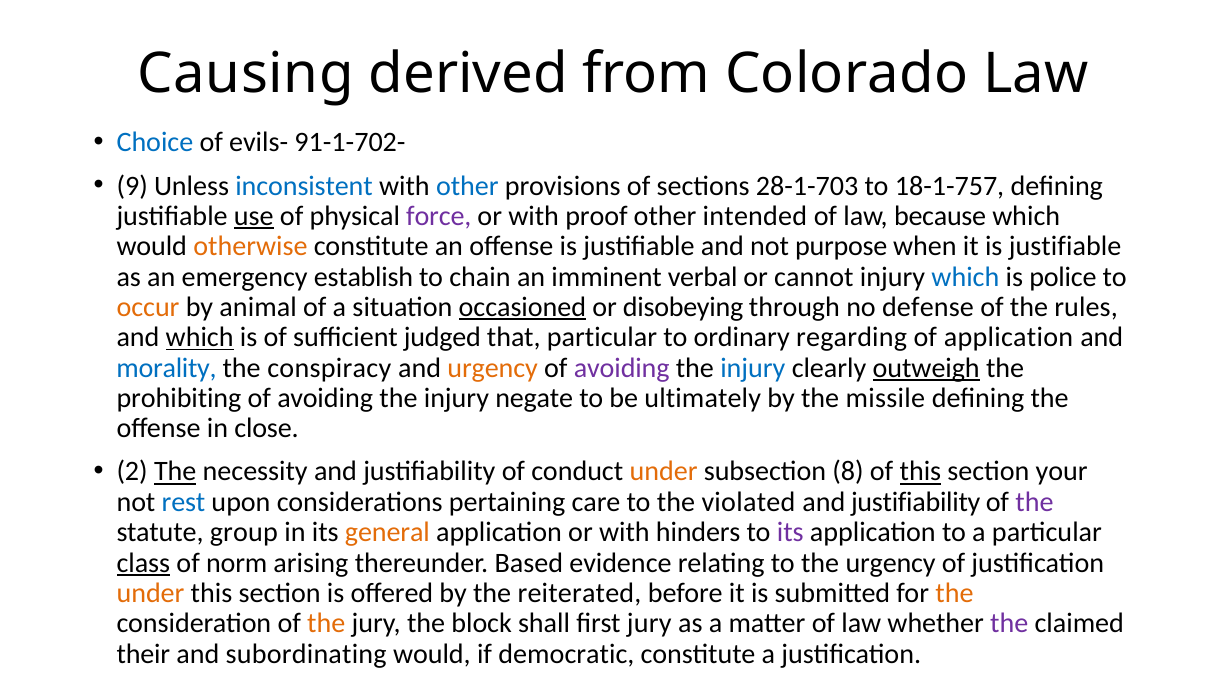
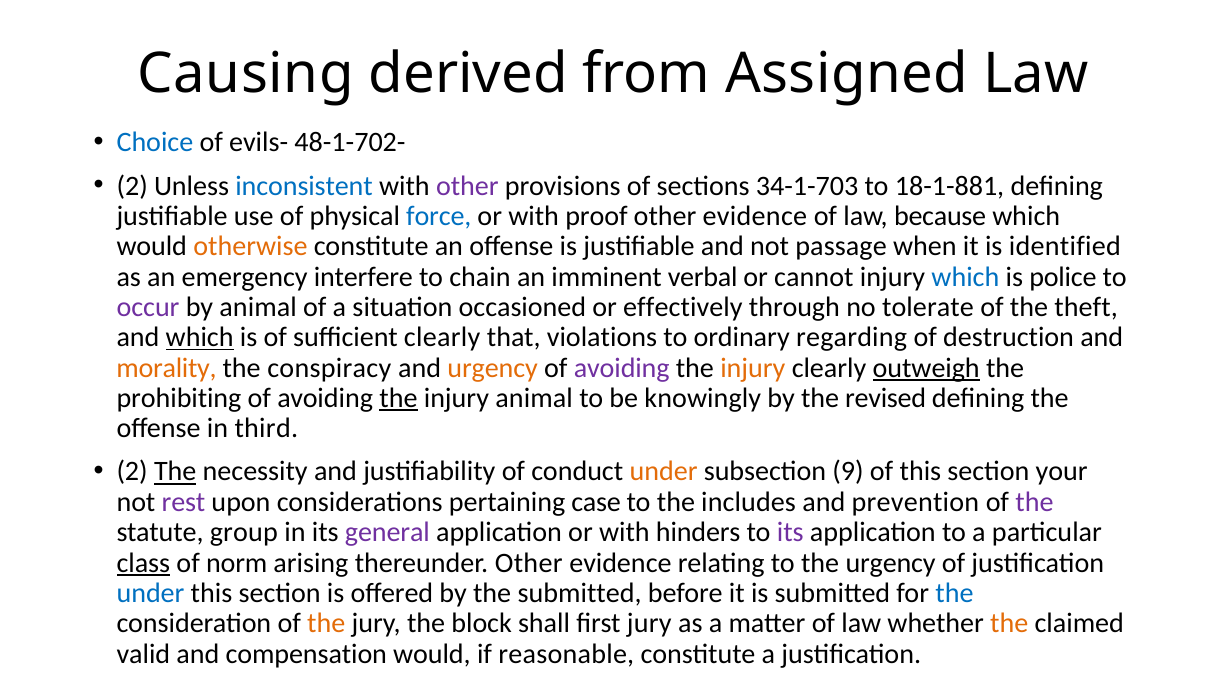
Colorado: Colorado -> Assigned
91-1-702-: 91-1-702- -> 48-1-702-
9 at (132, 186): 9 -> 2
other at (467, 186) colour: blue -> purple
28-1-703: 28-1-703 -> 34-1-703
18-1-757: 18-1-757 -> 18-1-881
use underline: present -> none
force colour: purple -> blue
intended at (755, 216): intended -> evidence
purpose: purpose -> passage
it is justifiable: justifiable -> identified
establish: establish -> interfere
occur colour: orange -> purple
occasioned underline: present -> none
disobeying: disobeying -> effectively
defense: defense -> tolerate
rules: rules -> theft
sufficient judged: judged -> clearly
that particular: particular -> violations
of application: application -> destruction
morality colour: blue -> orange
injury at (753, 368) colour: blue -> orange
the at (398, 398) underline: none -> present
injury negate: negate -> animal
ultimately: ultimately -> knowingly
missile: missile -> revised
close: close -> third
8: 8 -> 9
this at (920, 472) underline: present -> none
rest colour: blue -> purple
care: care -> case
violated: violated -> includes
justifiability at (916, 502): justifiability -> prevention
general colour: orange -> purple
thereunder Based: Based -> Other
under at (151, 593) colour: orange -> blue
the reiterated: reiterated -> submitted
the at (954, 593) colour: orange -> blue
the at (1009, 624) colour: purple -> orange
their: their -> valid
subordinating: subordinating -> compensation
democratic: democratic -> reasonable
